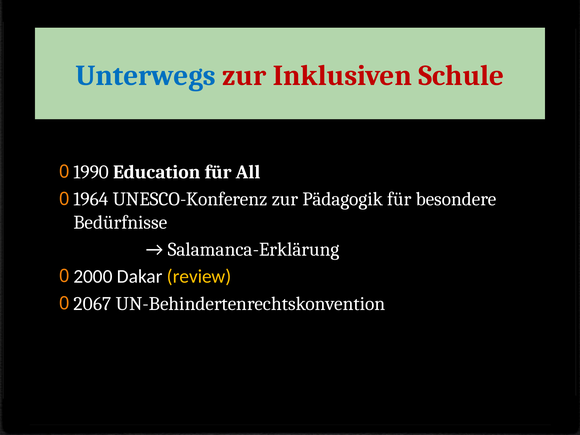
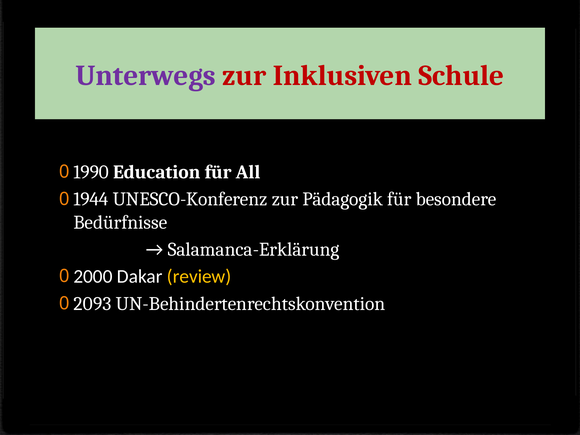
Unterwegs colour: blue -> purple
1964: 1964 -> 1944
2067: 2067 -> 2093
